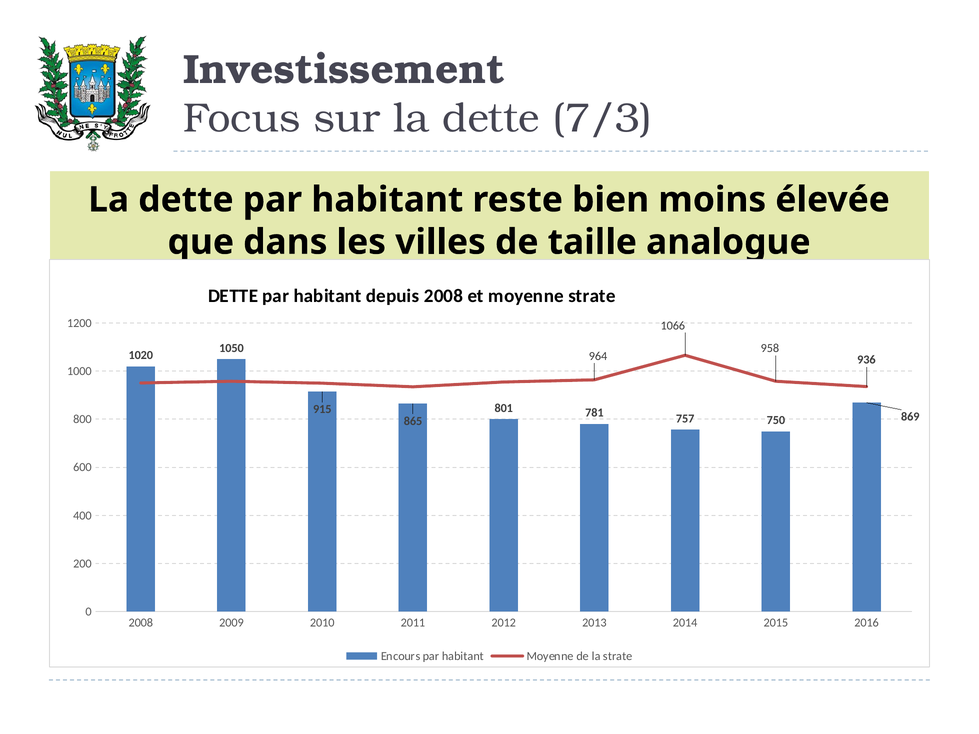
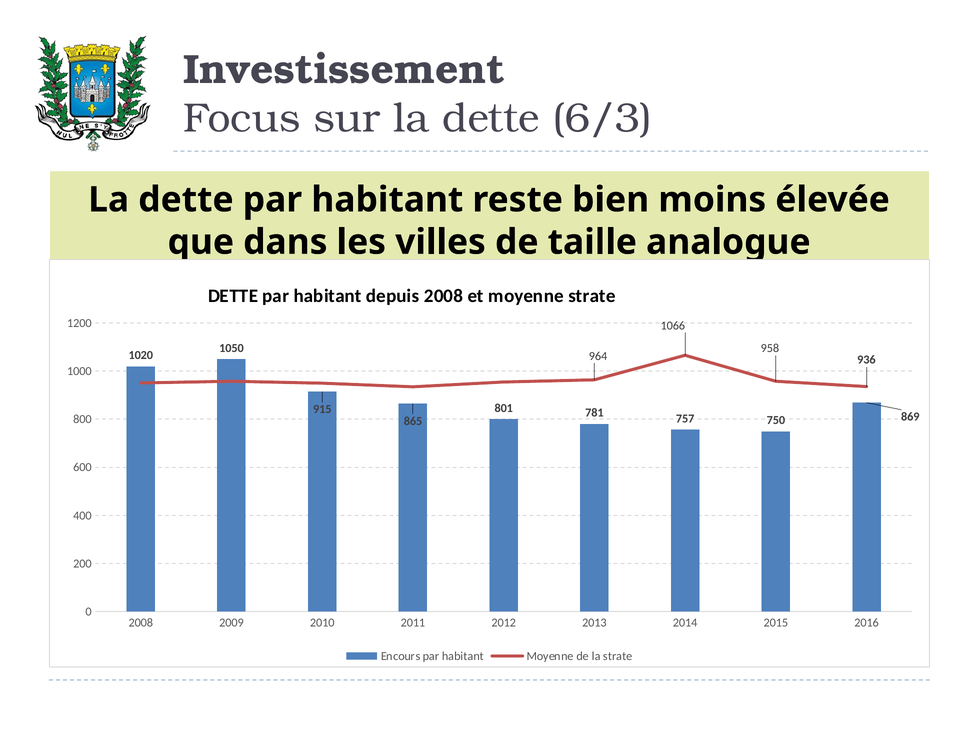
7/3: 7/3 -> 6/3
